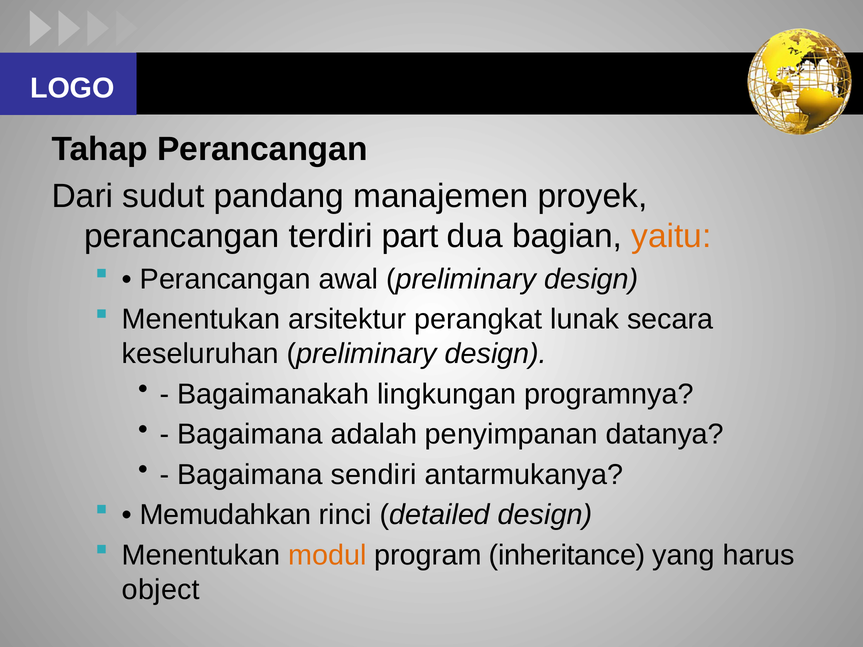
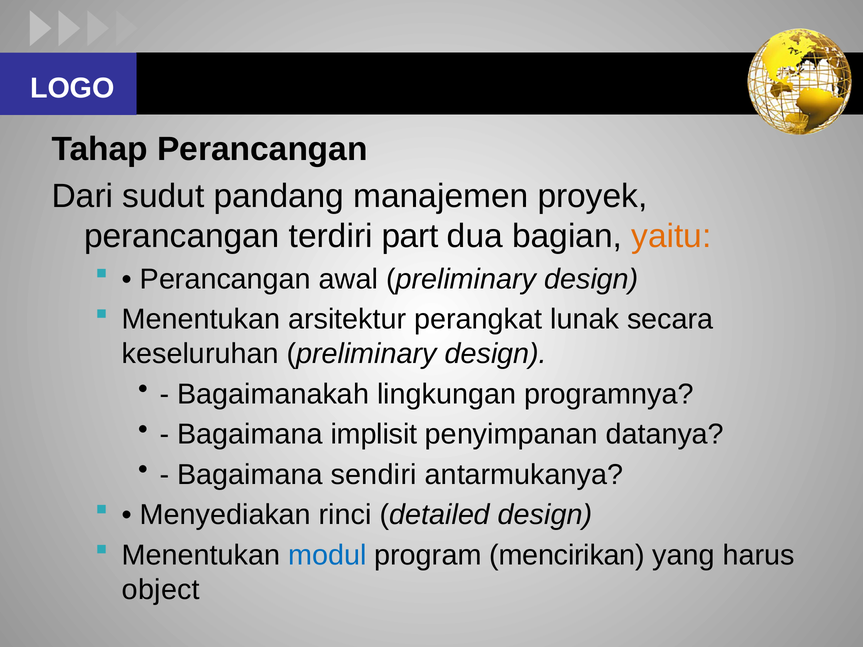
adalah: adalah -> implisit
Memudahkan: Memudahkan -> Menyediakan
modul colour: orange -> blue
inheritance: inheritance -> mencirikan
